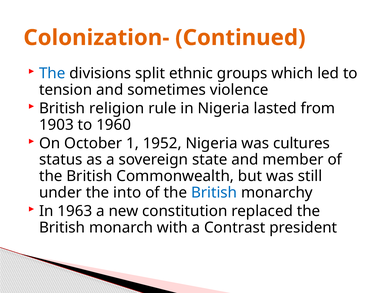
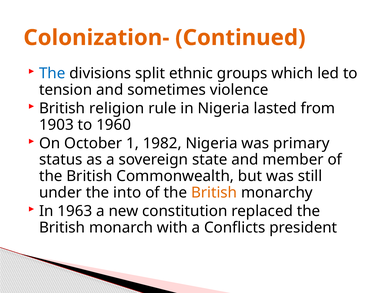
1952: 1952 -> 1982
cultures: cultures -> primary
British at (214, 193) colour: blue -> orange
Contrast: Contrast -> Conflicts
